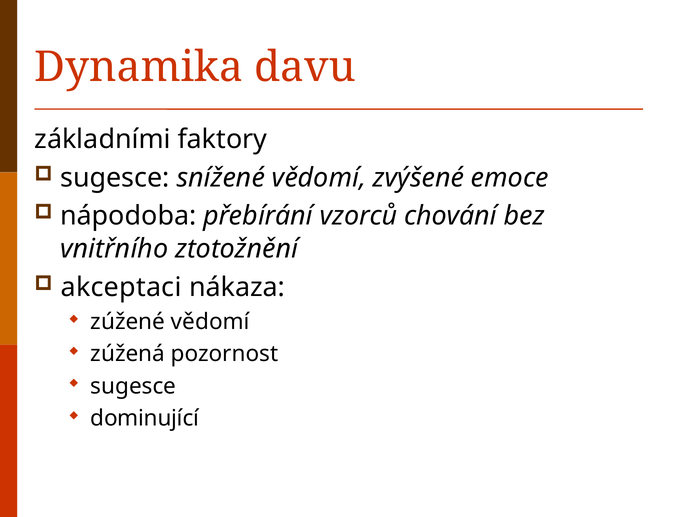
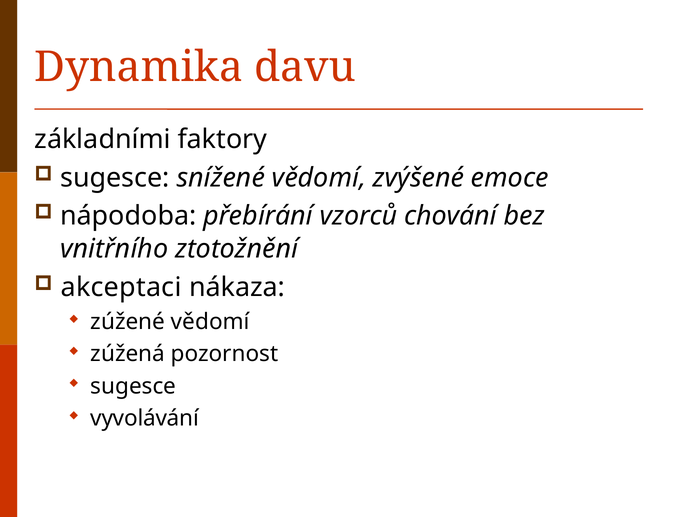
dominující: dominující -> vyvolávání
